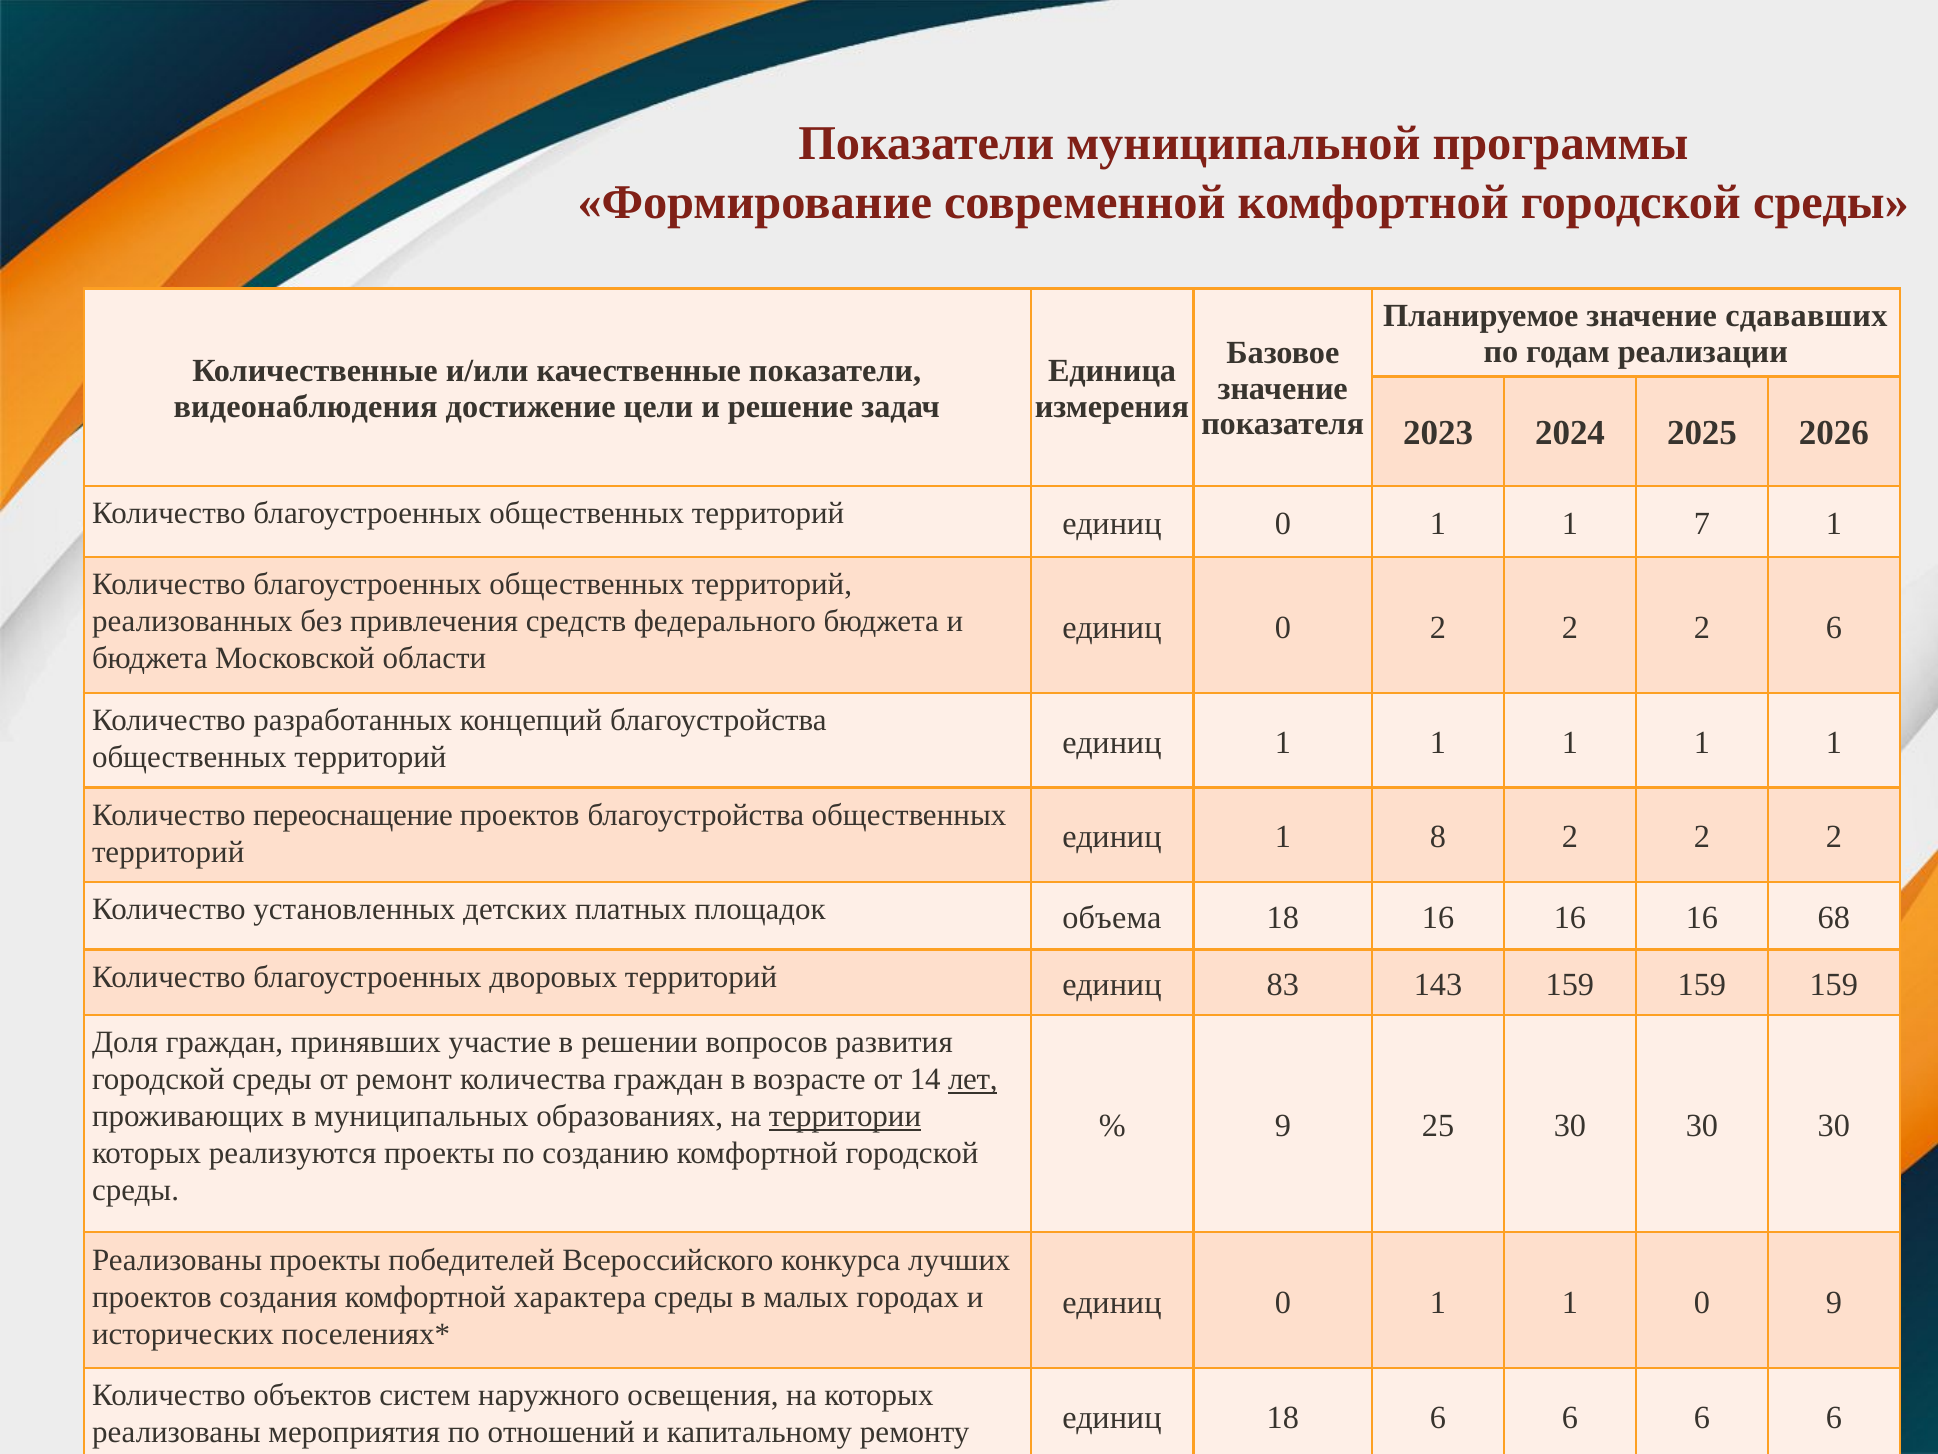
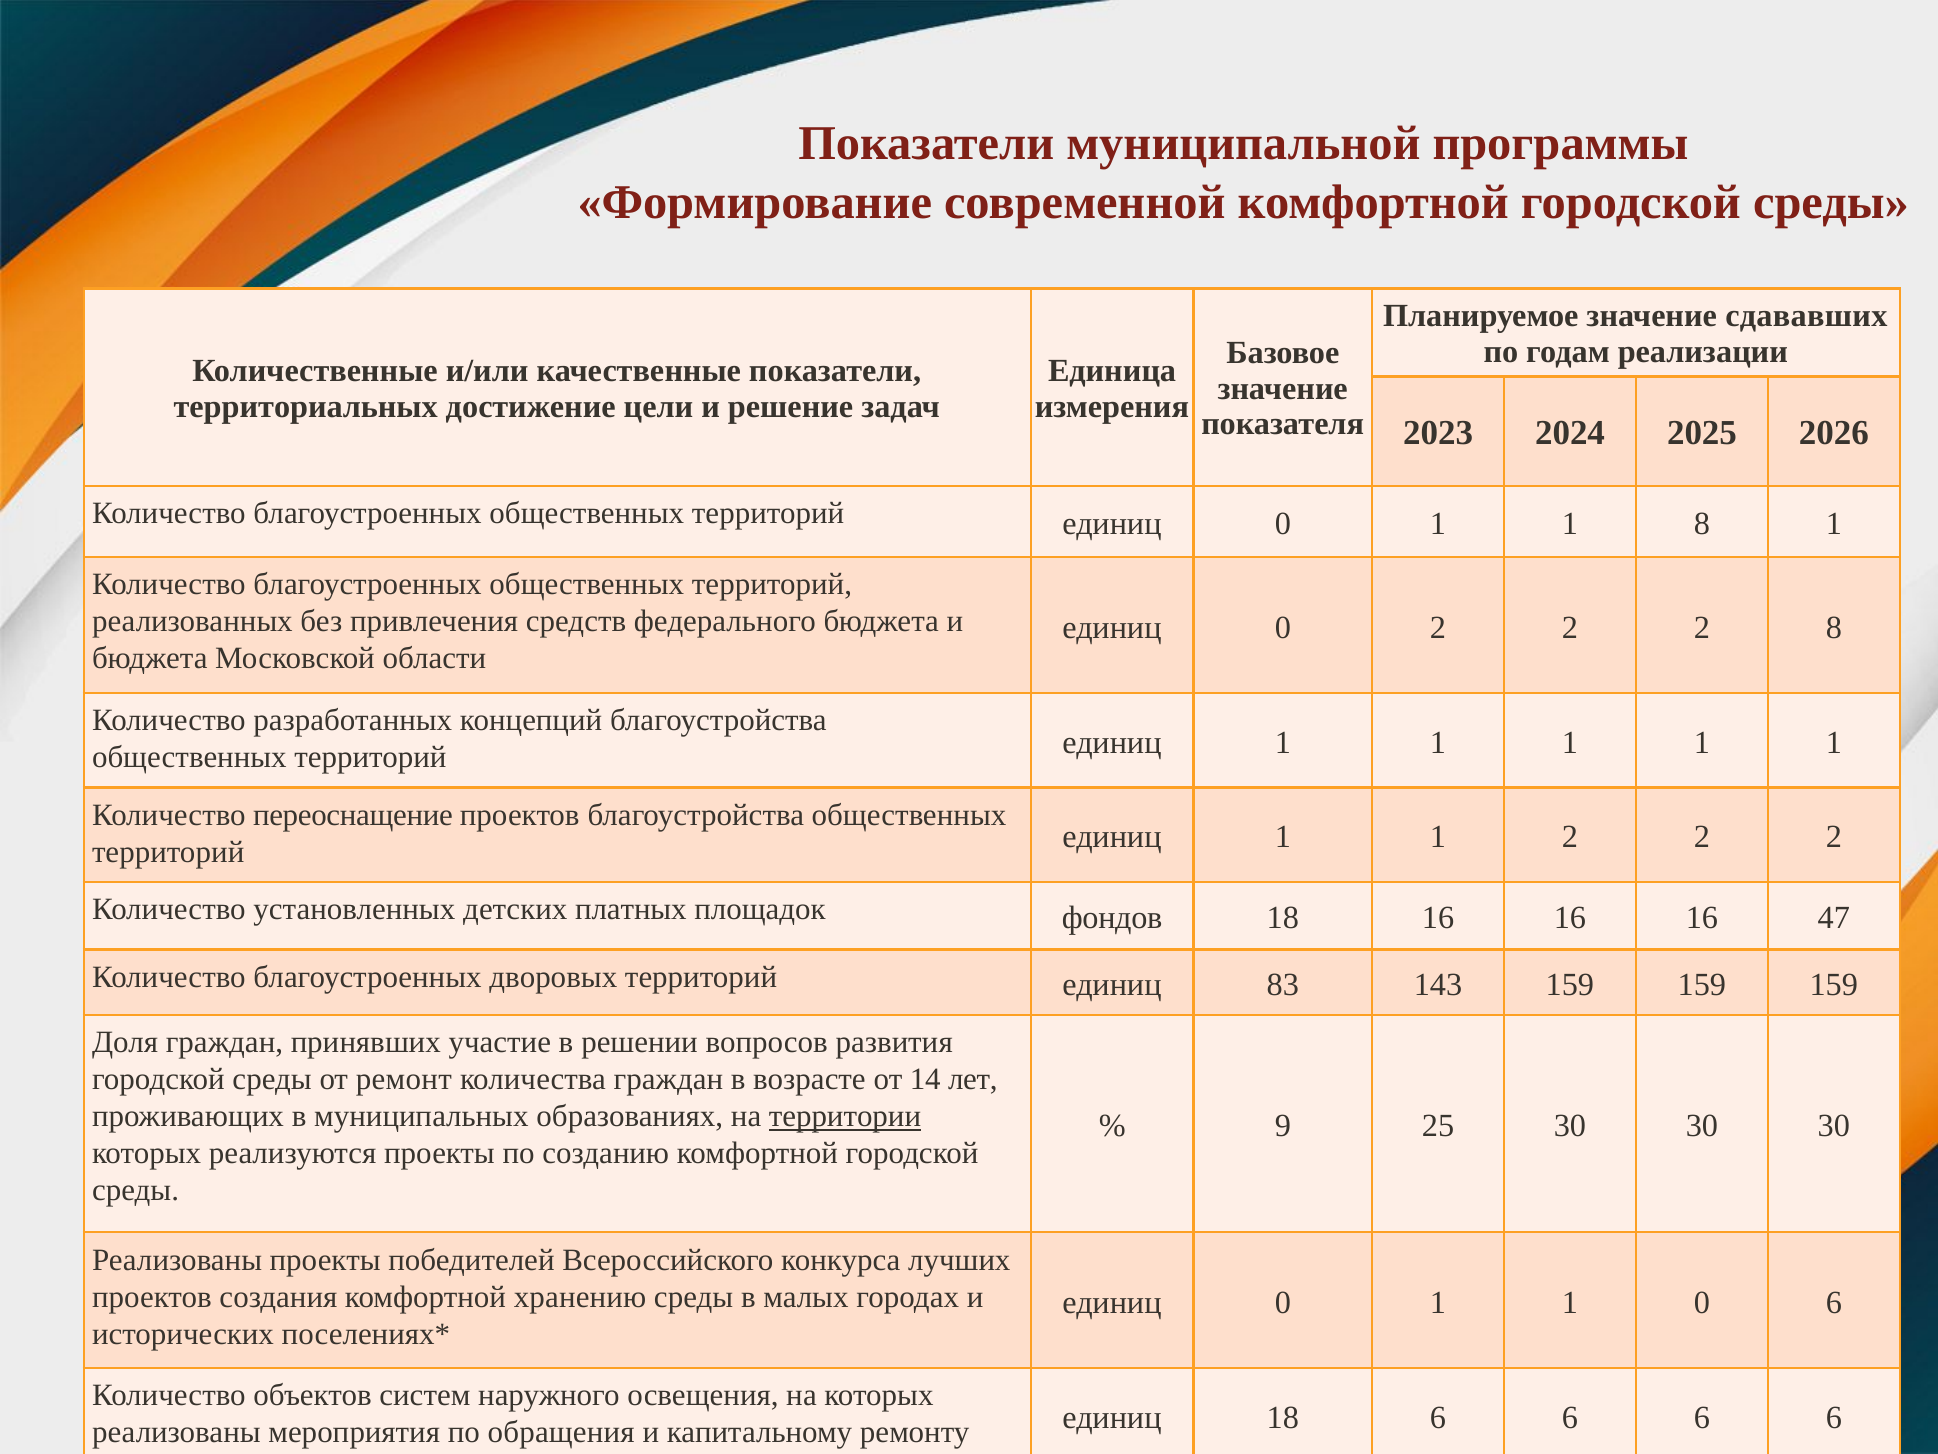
видеонаблюдения: видеонаблюдения -> территориальных
1 7: 7 -> 8
2 6: 6 -> 8
8 at (1438, 837): 8 -> 1
объема: объема -> фондов
68: 68 -> 47
лет underline: present -> none
характера: характера -> хранению
0 9: 9 -> 6
отношений: отношений -> обращения
